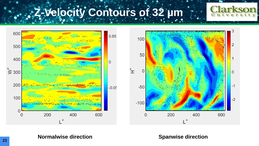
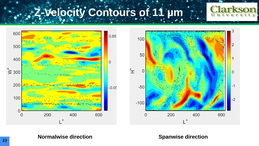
32: 32 -> 11
